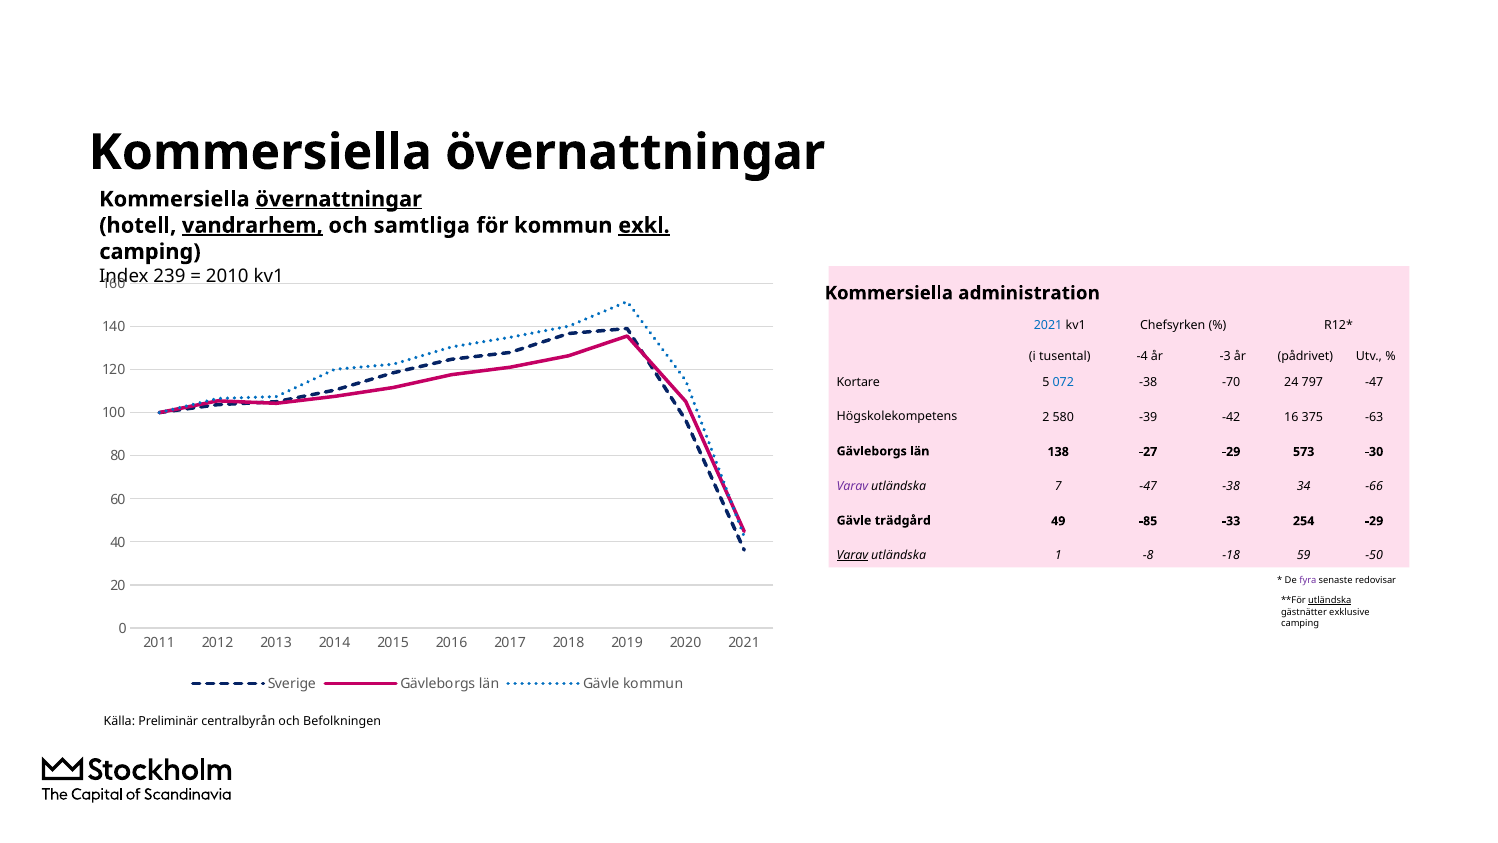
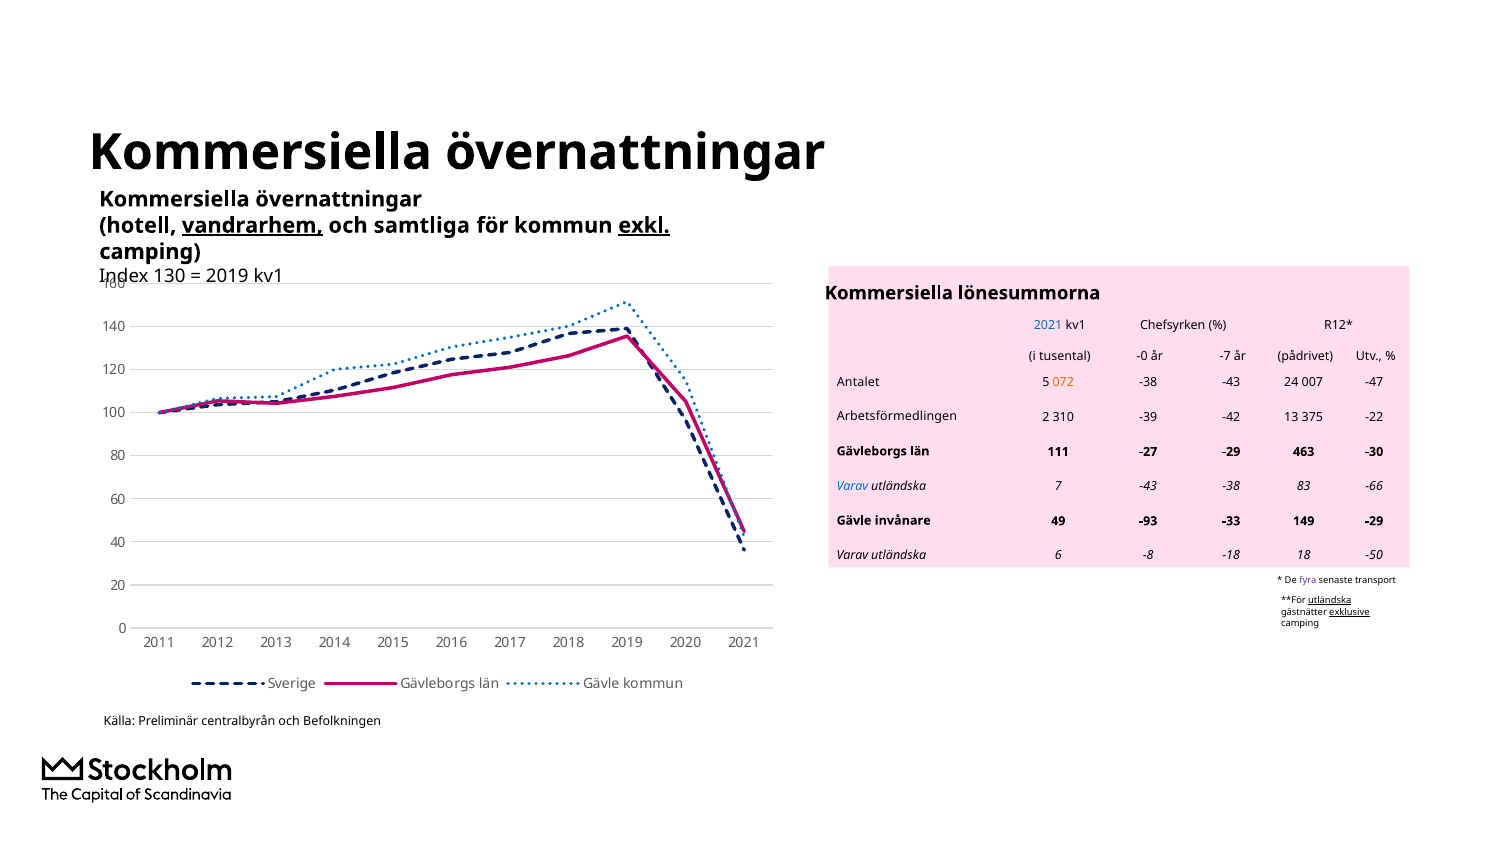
övernattningar at (339, 199) underline: present -> none
239: 239 -> 130
2010 at (227, 276): 2010 -> 2019
administration: administration -> lönesummorna
-4: -4 -> -0
-3: -3 -> -7
Kortare: Kortare -> Antalet
072 colour: blue -> orange
-38 -70: -70 -> -43
797: 797 -> 007
Högskolekompetens: Högskolekompetens -> Arbetsförmedlingen
580: 580 -> 310
16: 16 -> 13
-63: -63 -> -22
138: 138 -> 111
573: 573 -> 463
Varav at (852, 486) colour: purple -> blue
7 -47: -47 -> -43
34: 34 -> 83
trädgård: trädgård -> invånare
-85: -85 -> -93
254: 254 -> 149
Varav at (852, 555) underline: present -> none
1: 1 -> 6
59: 59 -> 18
redovisar: redovisar -> transport
exklusive underline: none -> present
